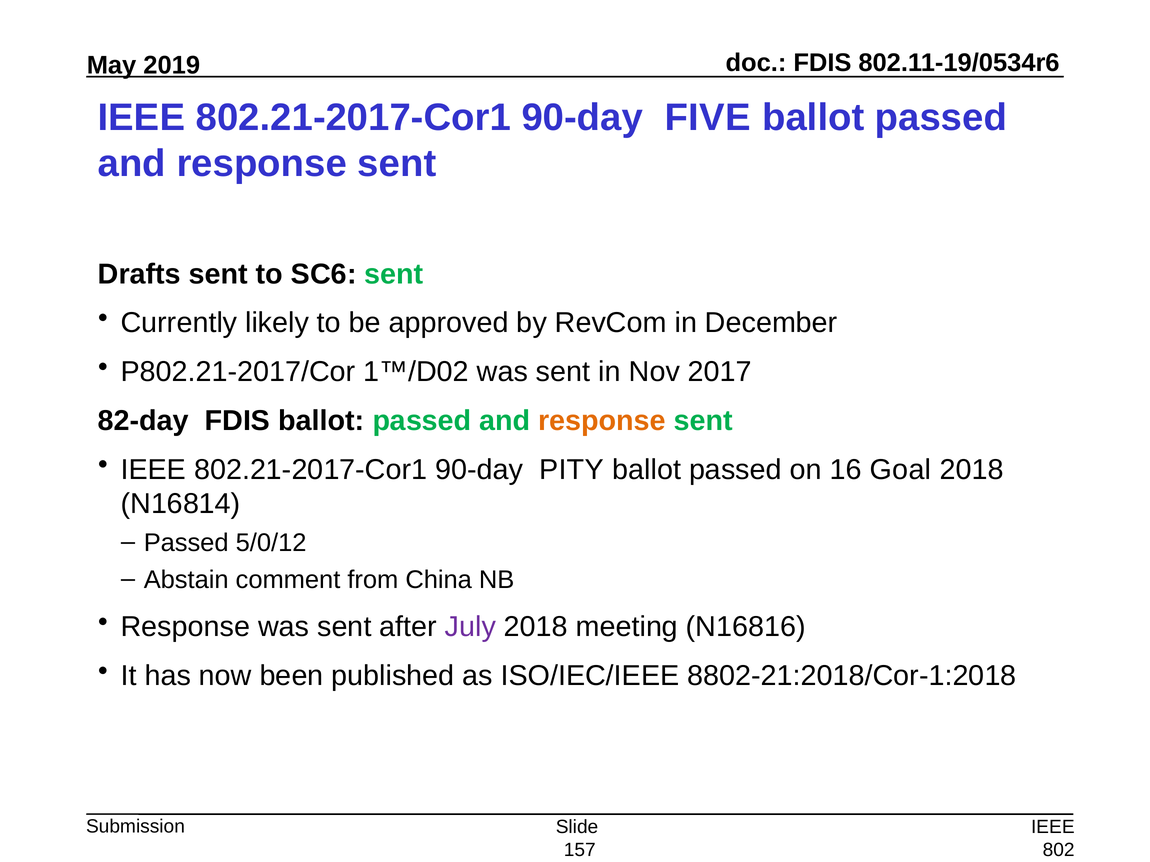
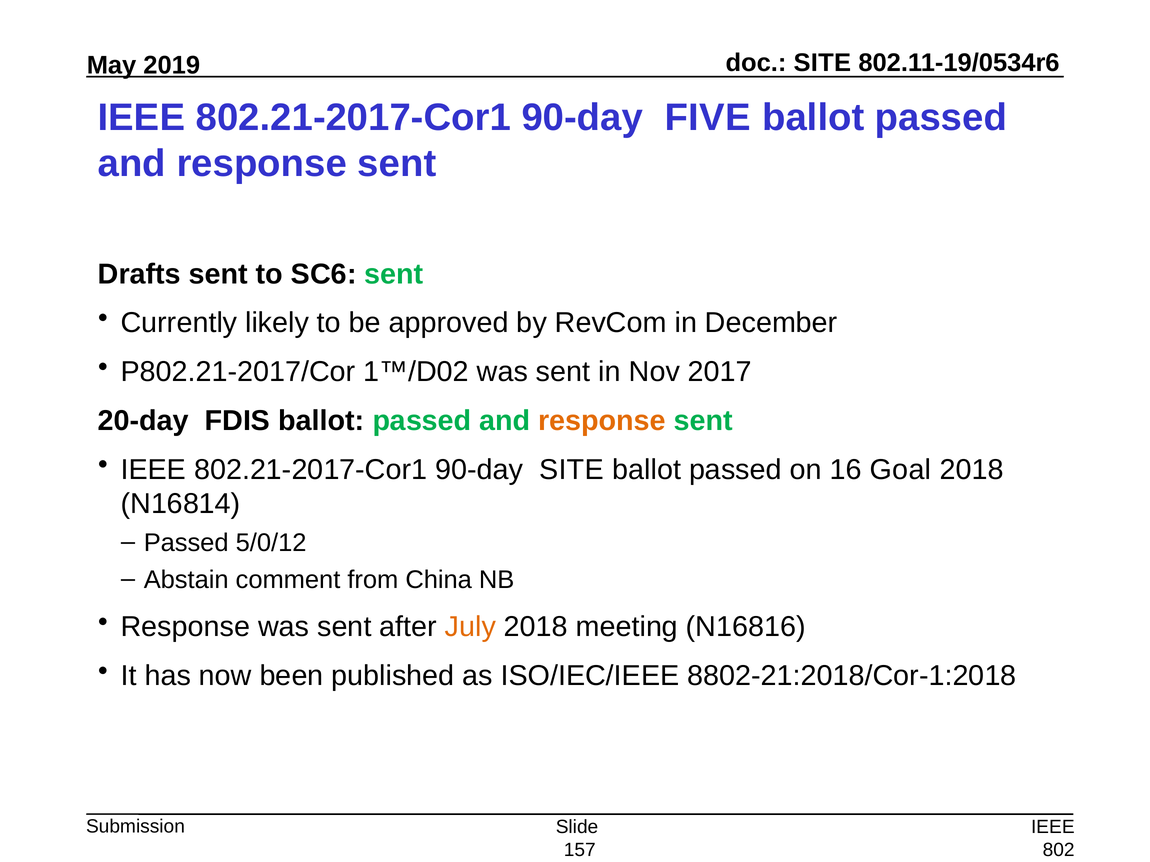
FDIS at (822, 63): FDIS -> SITE
82-day: 82-day -> 20-day
90-day PITY: PITY -> SITE
July colour: purple -> orange
